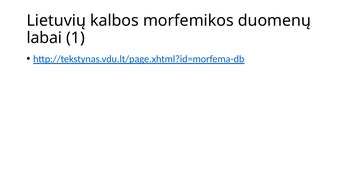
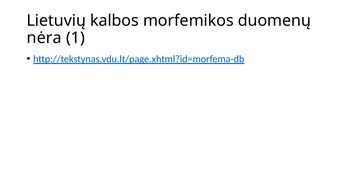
labai: labai -> nėra
